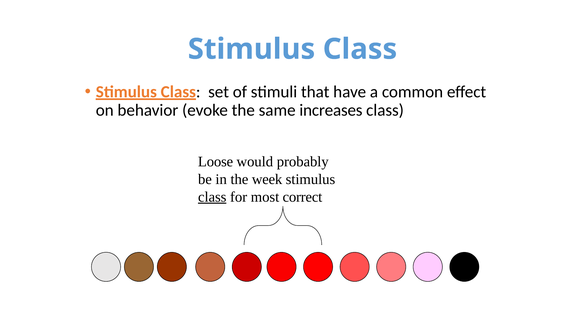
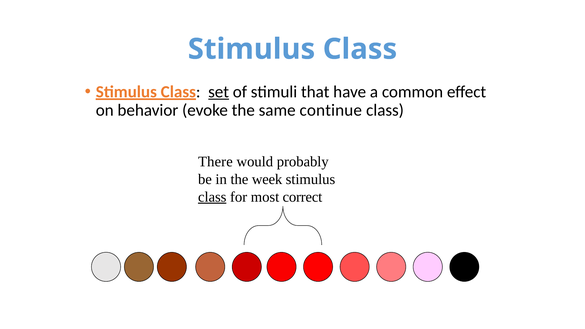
set underline: none -> present
increases: increases -> continue
Loose: Loose -> There
